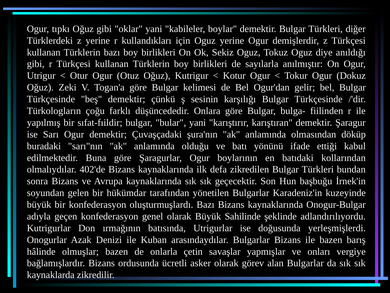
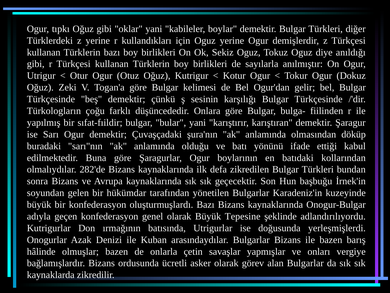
402'de: 402'de -> 282'de
Sahilinde: Sahilinde -> Tepesine
